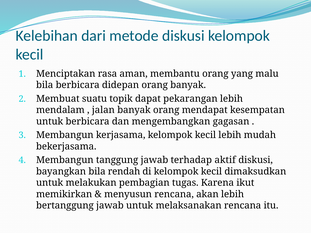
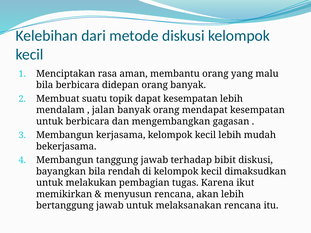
dapat pekarangan: pekarangan -> kesempatan
aktif: aktif -> bibit
